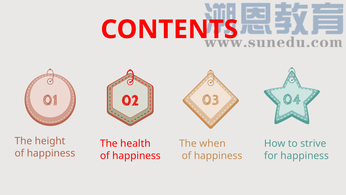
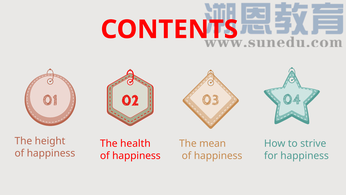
when: when -> mean
